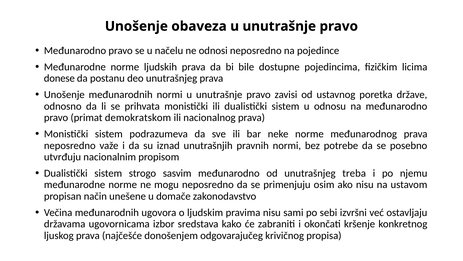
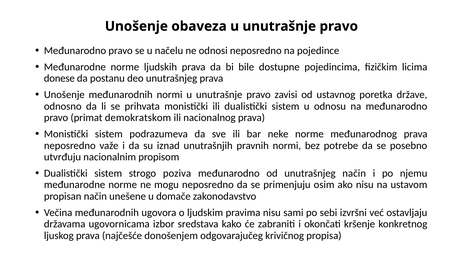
sasvim: sasvim -> poziva
unutrašnjeg treba: treba -> način
